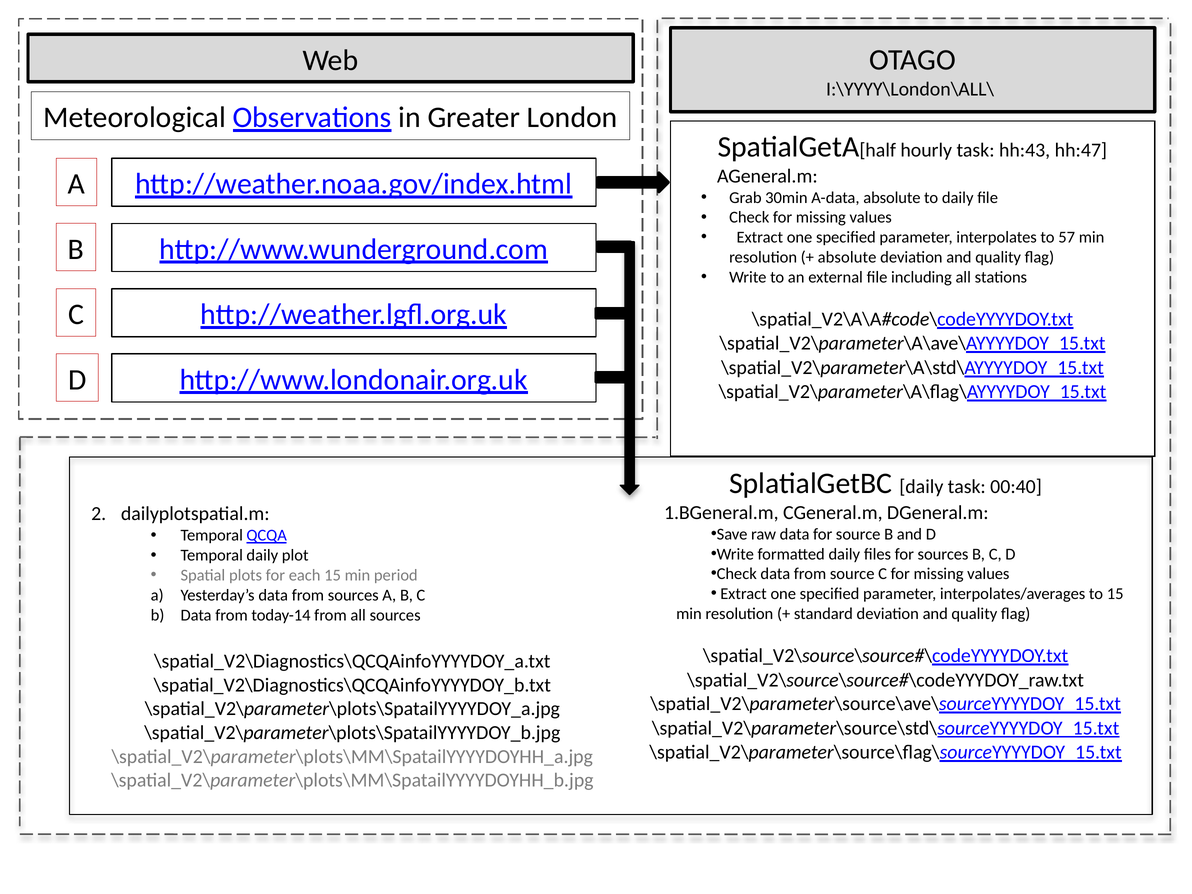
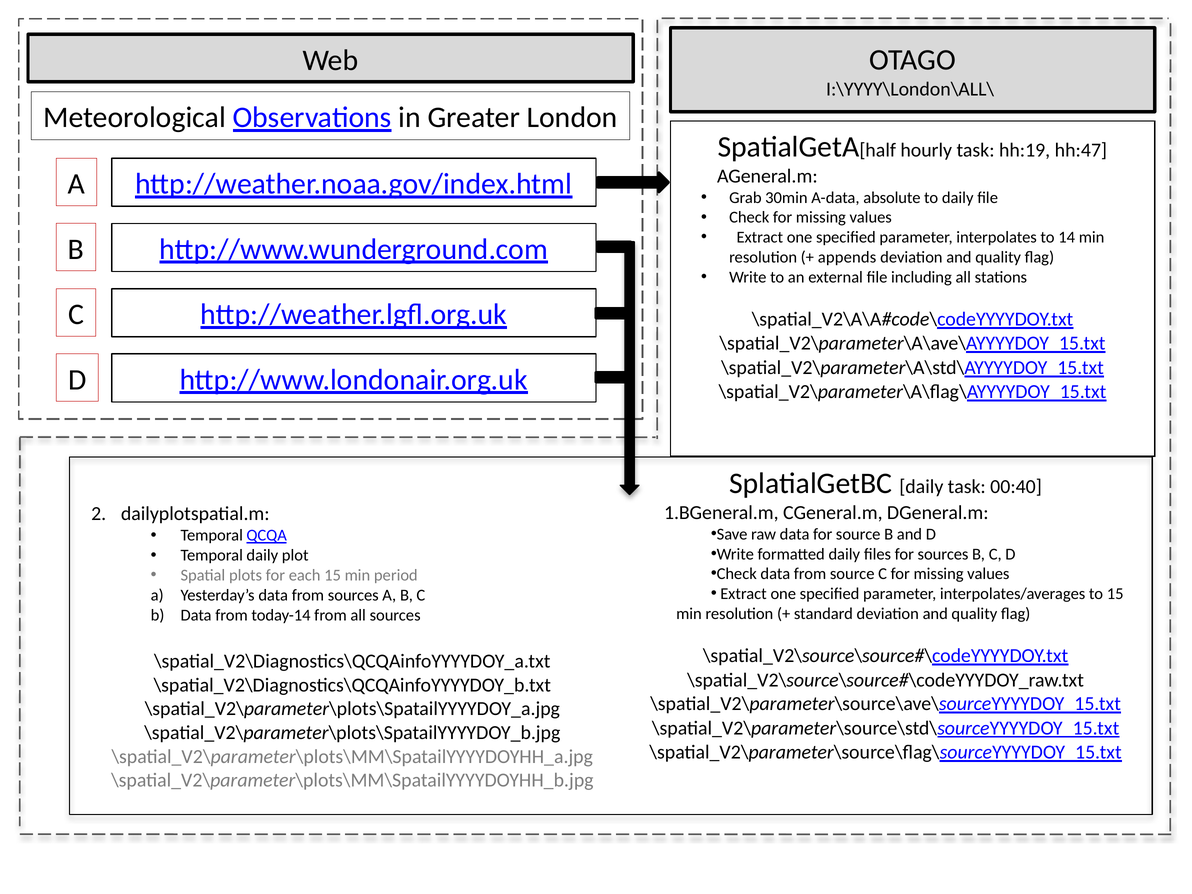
hh:43: hh:43 -> hh:19
57: 57 -> 14
absolute at (847, 257): absolute -> appends
